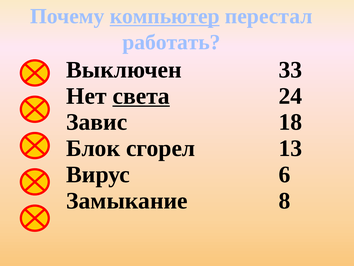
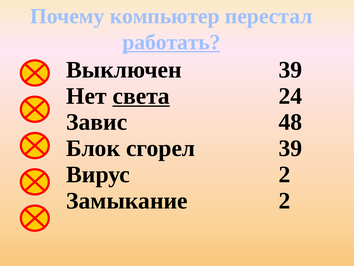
компьютер underline: present -> none
работать underline: none -> present
Выключен 33: 33 -> 39
18: 18 -> 48
сгорел 13: 13 -> 39
Вирус 6: 6 -> 2
Замыкание 8: 8 -> 2
